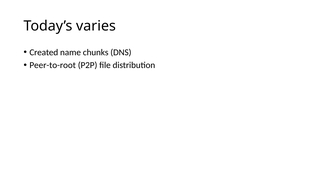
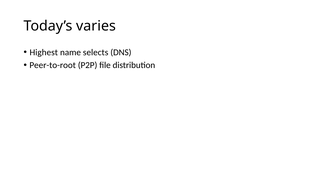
Created: Created -> Highest
chunks: chunks -> selects
